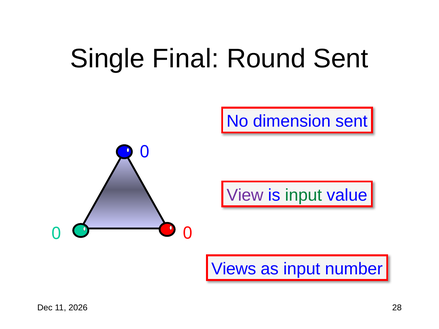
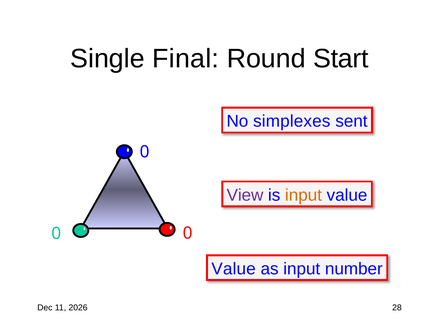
Round Sent: Sent -> Start
dimension: dimension -> simplexes
input at (303, 195) colour: green -> orange
Views at (234, 269): Views -> Value
